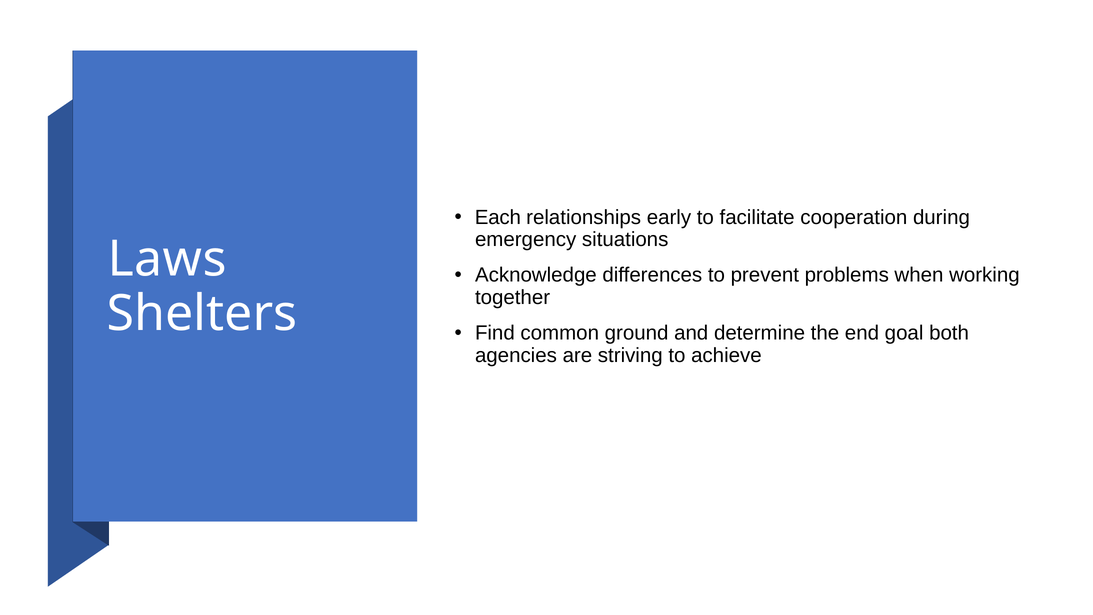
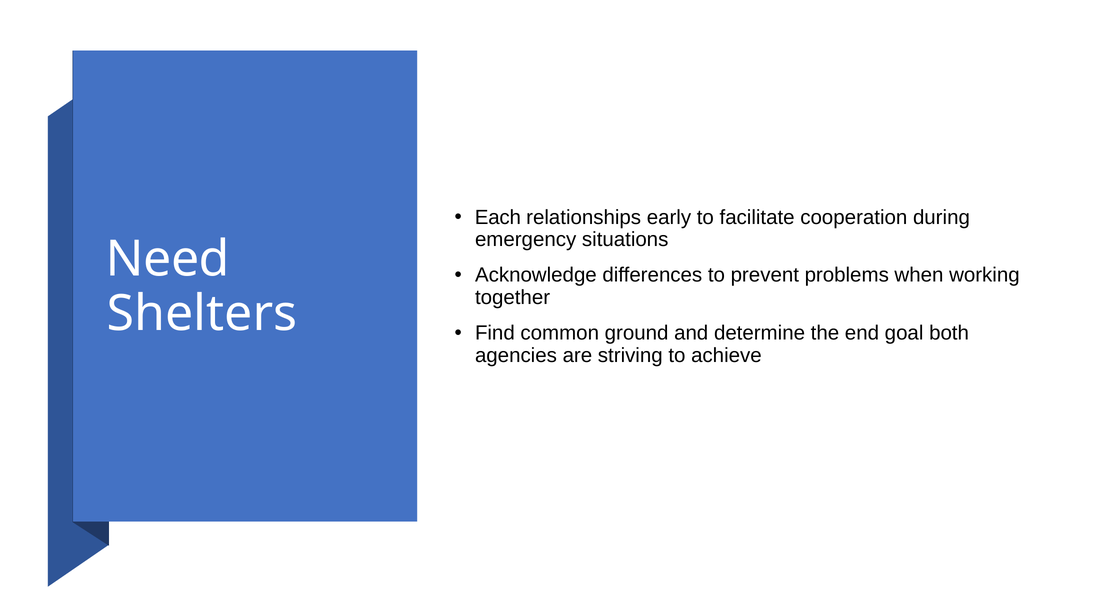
Laws: Laws -> Need
